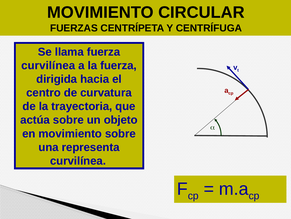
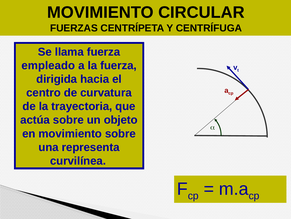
curvilínea at (48, 65): curvilínea -> empleado
